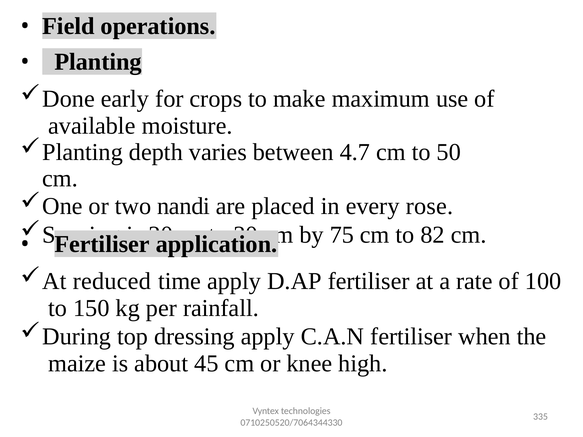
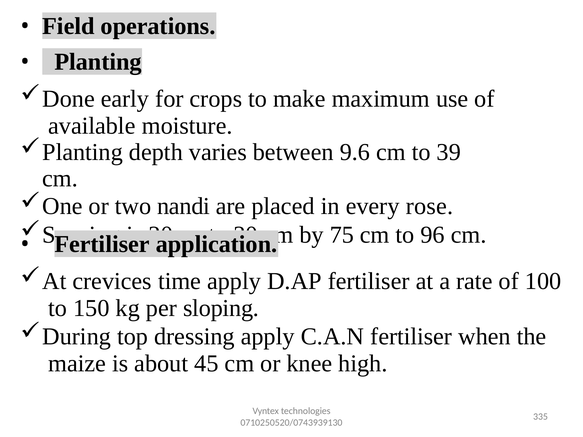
4.7: 4.7 -> 9.6
50: 50 -> 39
82: 82 -> 96
reduced: reduced -> crevices
rainfall: rainfall -> sloping
0710250520/7064344330: 0710250520/7064344330 -> 0710250520/0743939130
